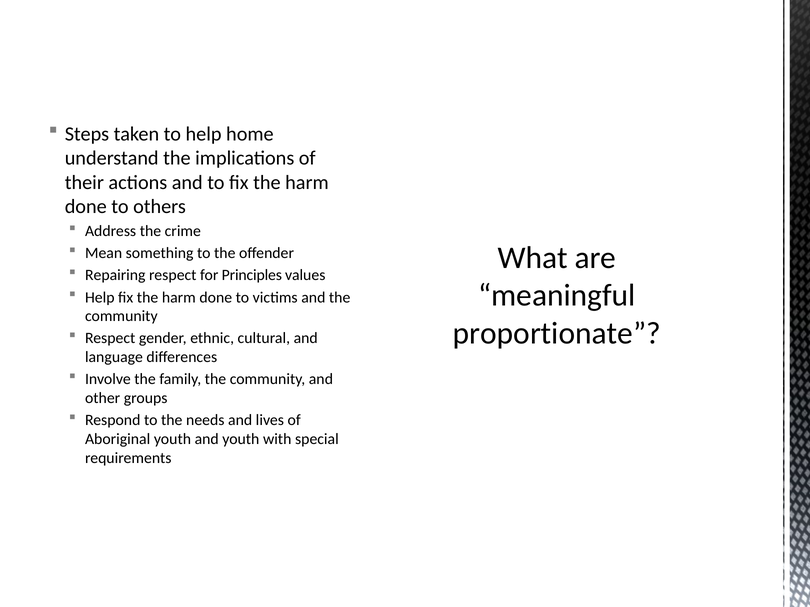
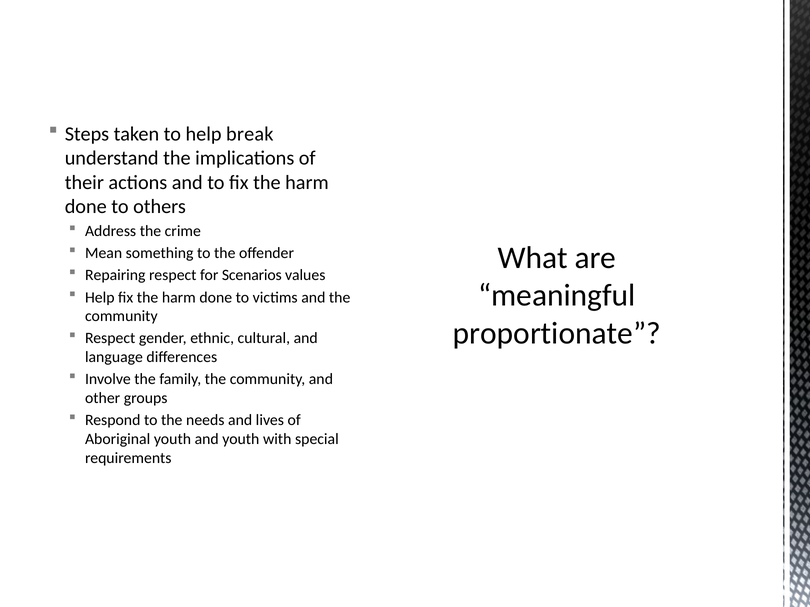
home: home -> break
Principles: Principles -> Scenarios
